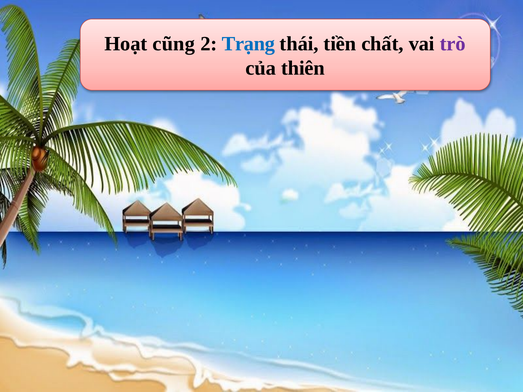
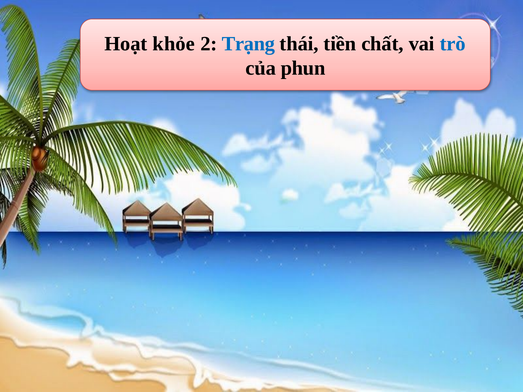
cũng: cũng -> khỏe
trò colour: purple -> blue
thiên: thiên -> phun
